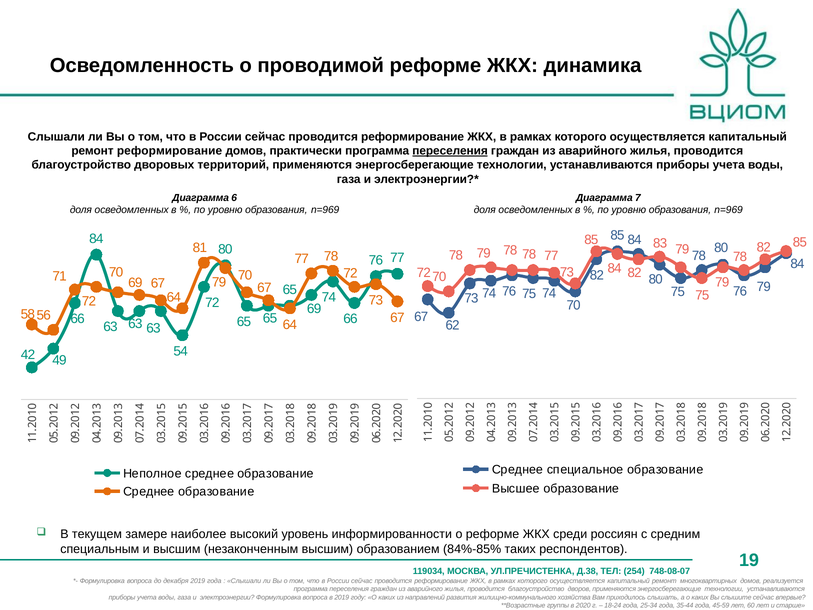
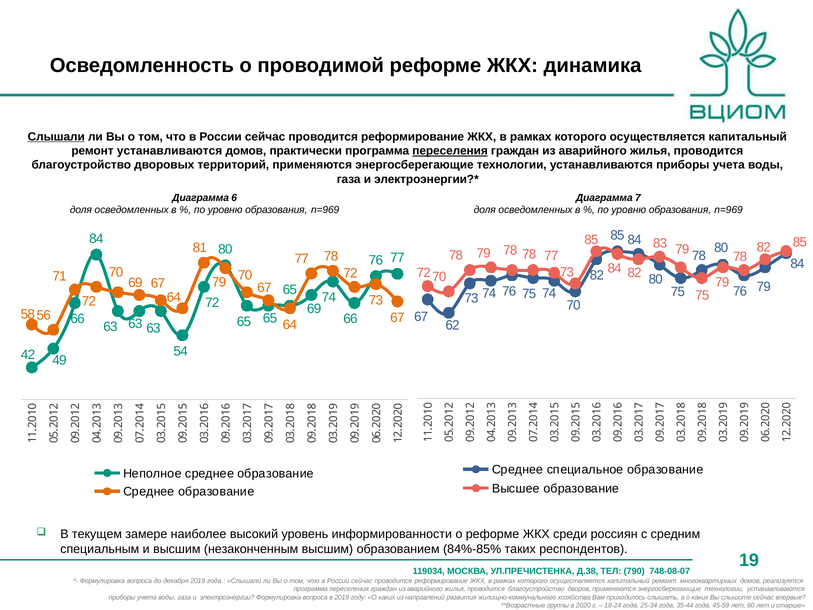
Слышали at (56, 137) underline: none -> present
ремонт реформирование: реформирование -> устанавливаются
254: 254 -> 790
